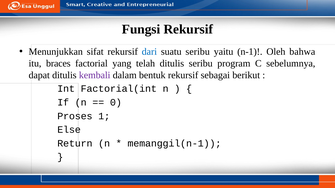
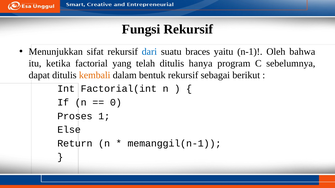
suatu seribu: seribu -> braces
braces: braces -> ketika
ditulis seribu: seribu -> hanya
kembali colour: purple -> orange
